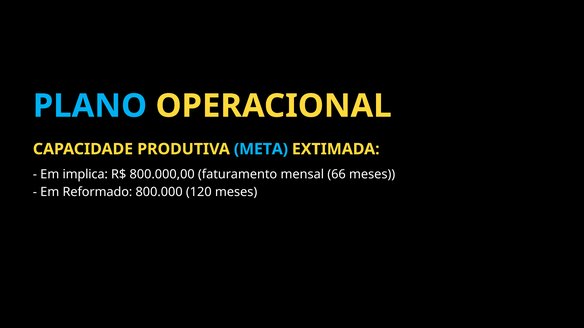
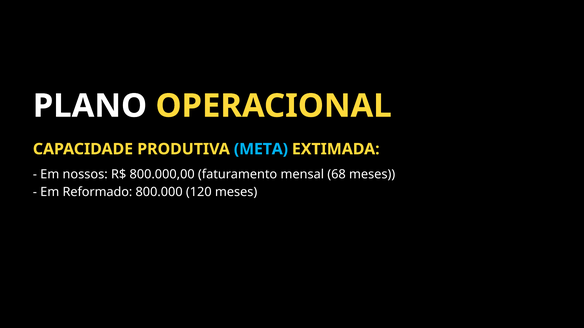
PLANO colour: light blue -> white
implica: implica -> nossos
66: 66 -> 68
